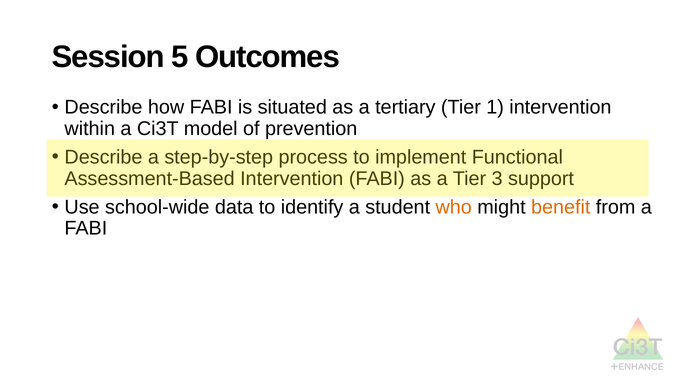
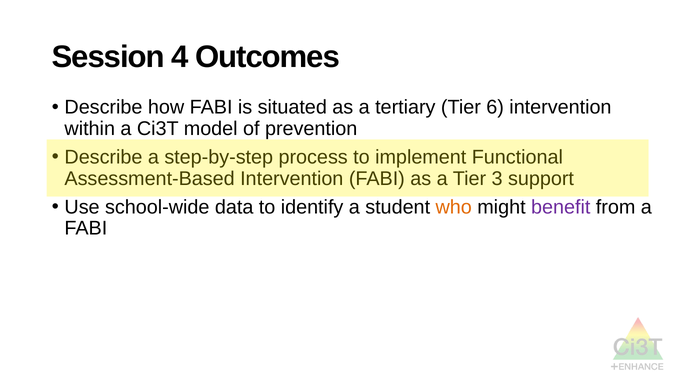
5: 5 -> 4
1: 1 -> 6
benefit colour: orange -> purple
